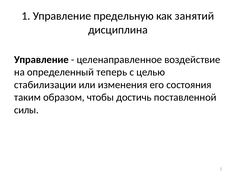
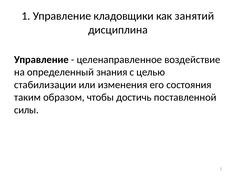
предельную: предельную -> кладовщики
теперь: теперь -> знания
